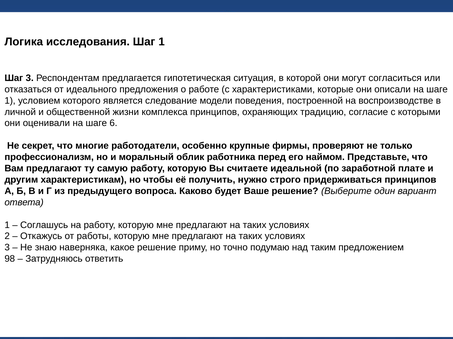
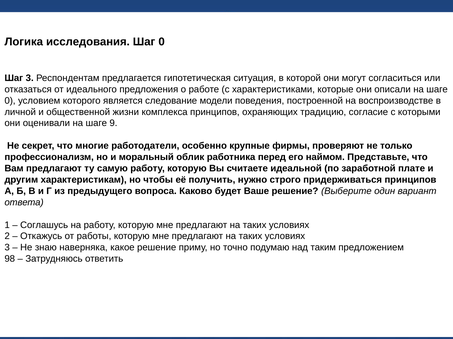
Шаг 1: 1 -> 0
1 at (10, 101): 1 -> 0
6: 6 -> 9
